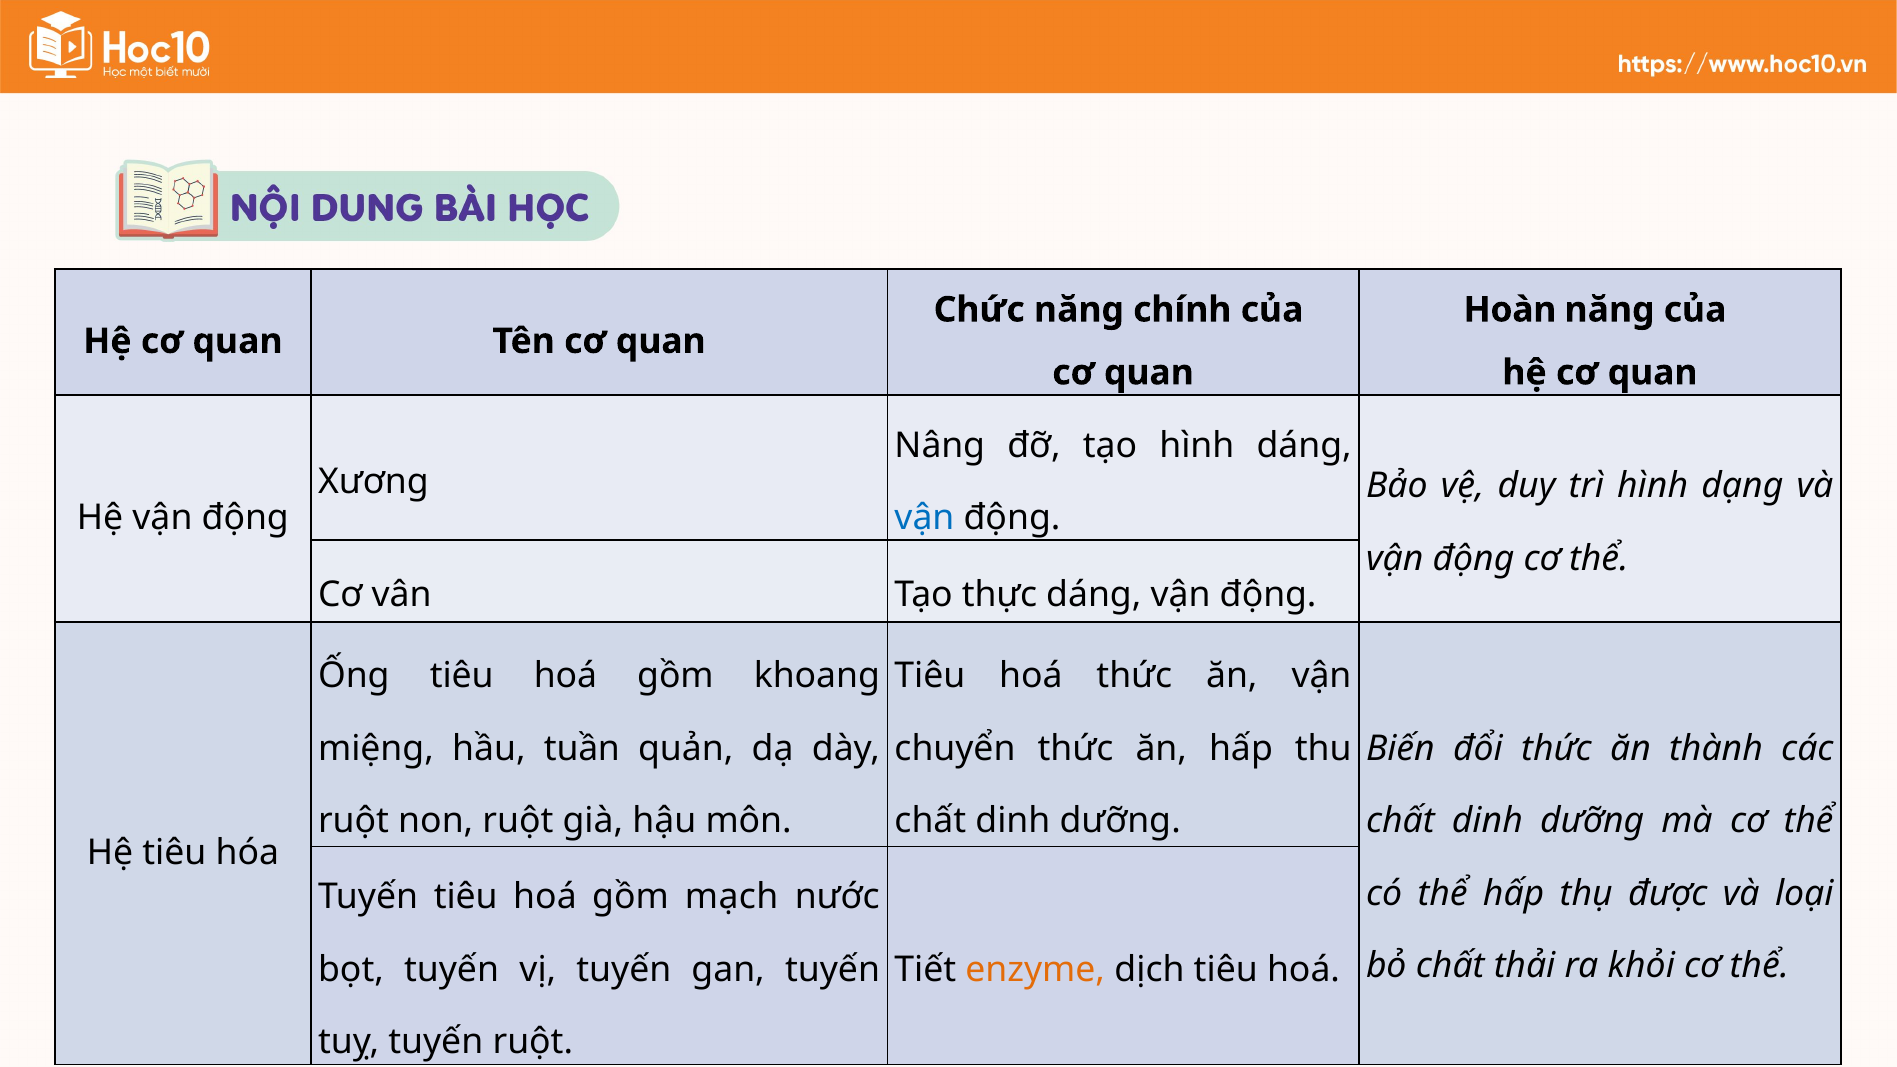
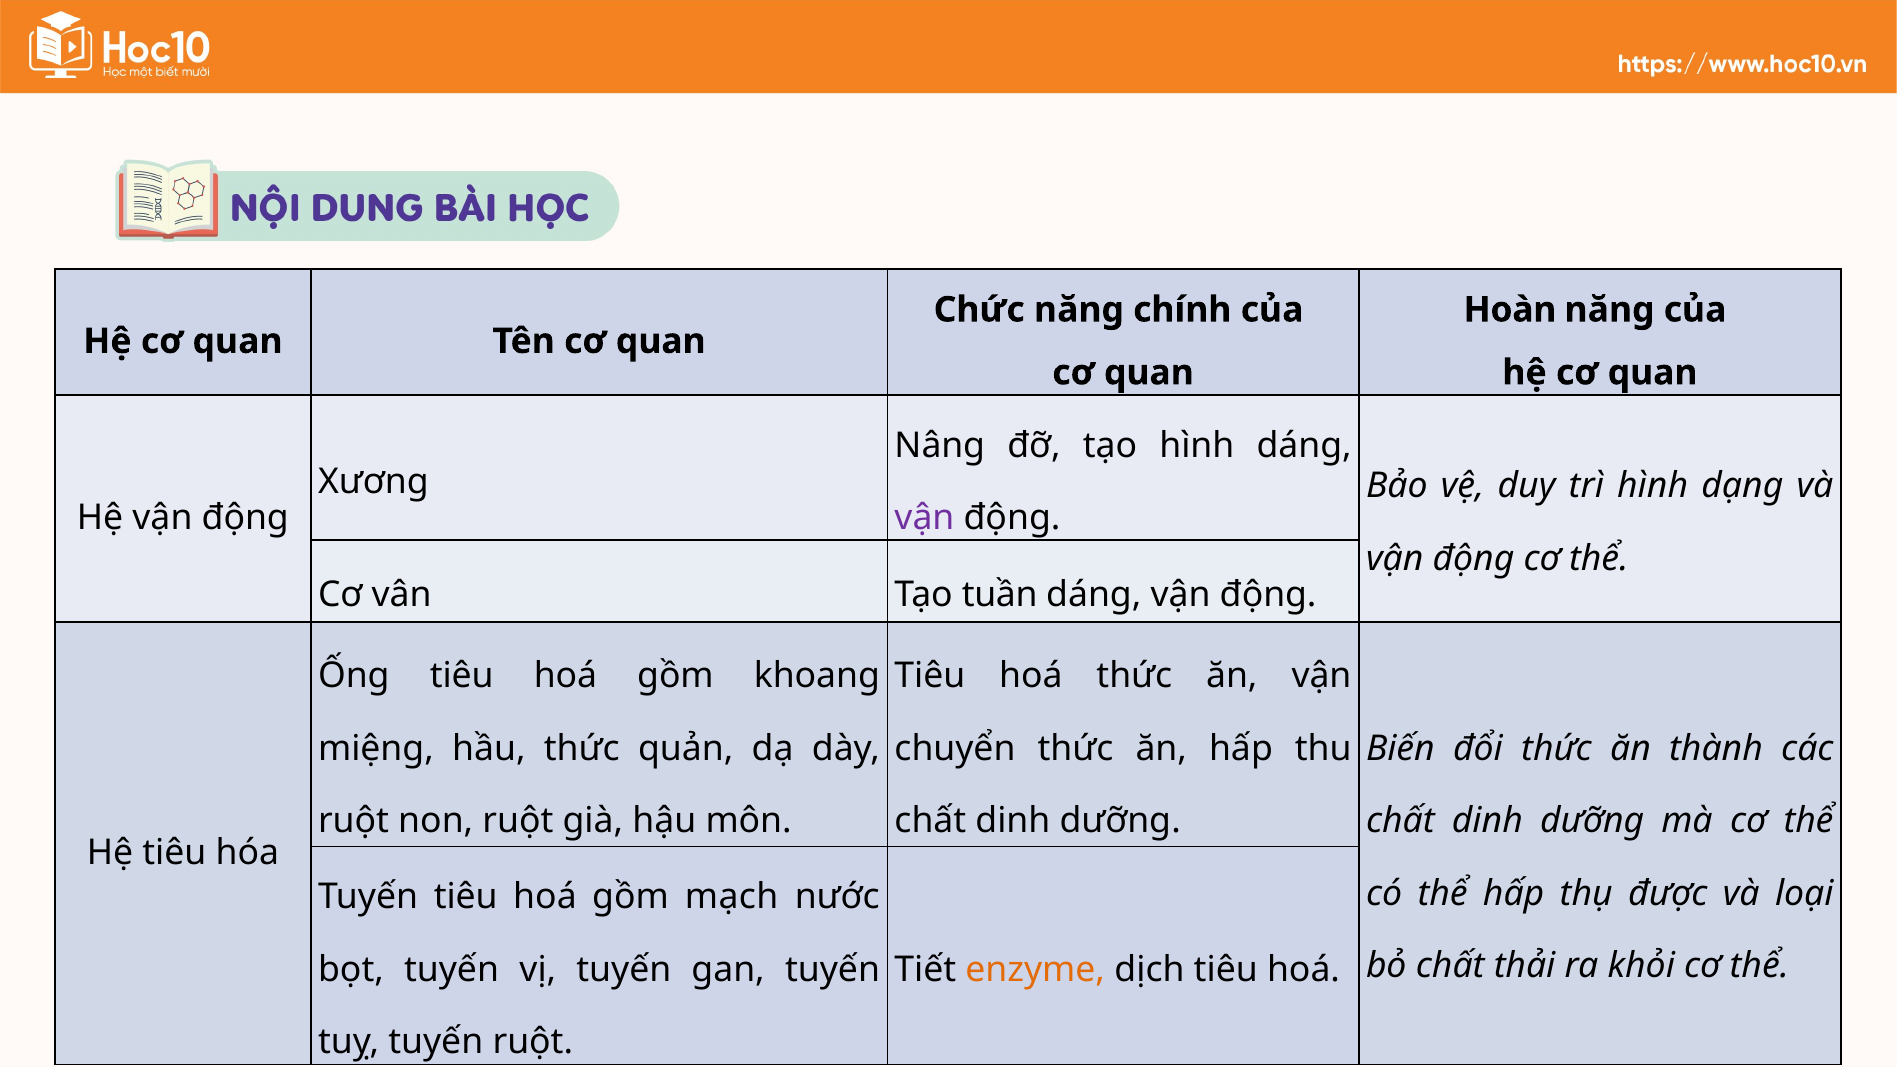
vận at (924, 518) colour: blue -> purple
thực: thực -> tuần
hầu tuần: tuần -> thức
